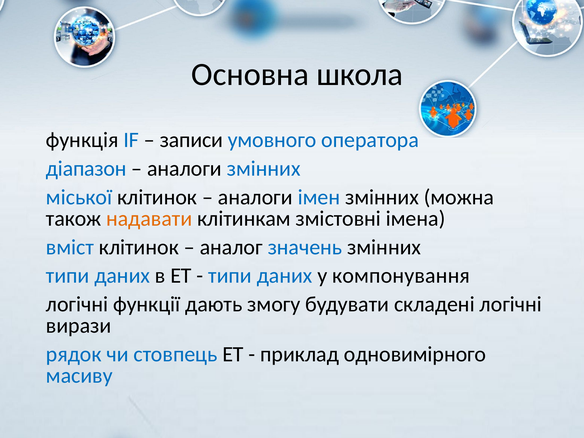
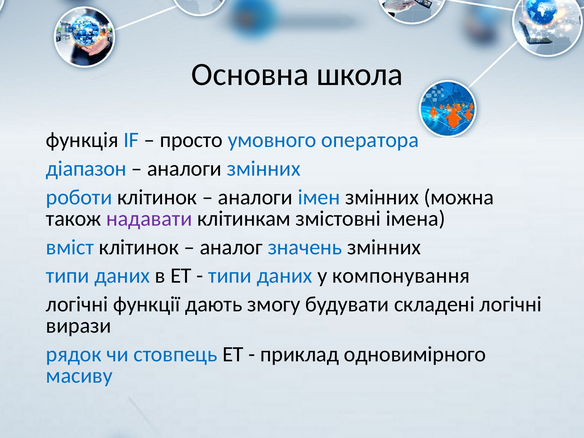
записи: записи -> просто
міської: міської -> роботи
надавати colour: orange -> purple
